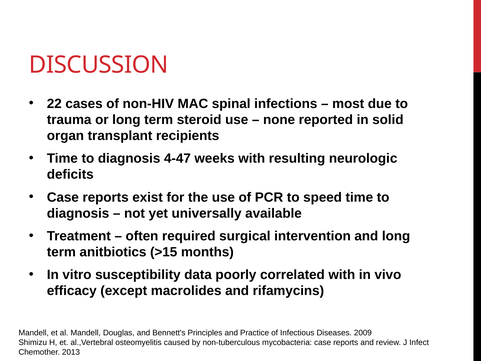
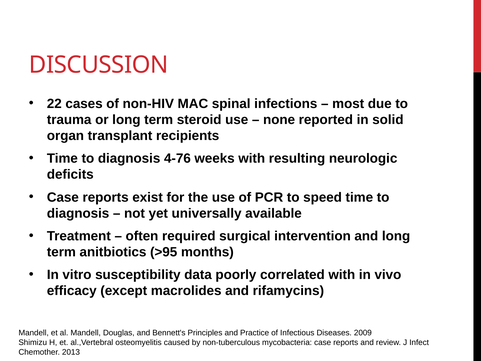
4-47: 4-47 -> 4-76
>15: >15 -> >95
